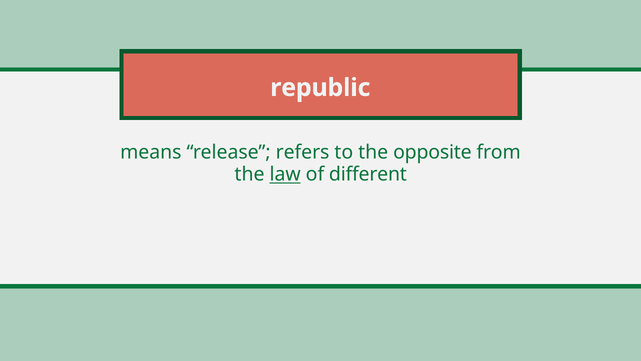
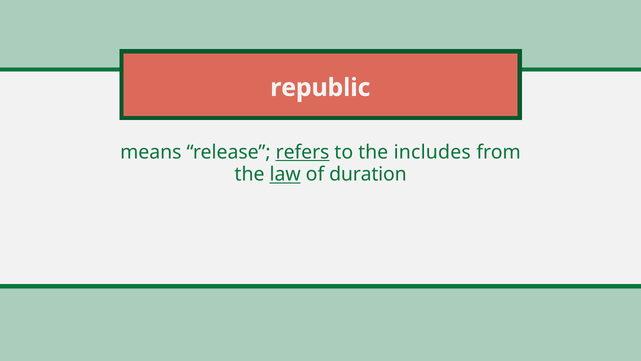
refers underline: none -> present
opposite: opposite -> includes
different: different -> duration
